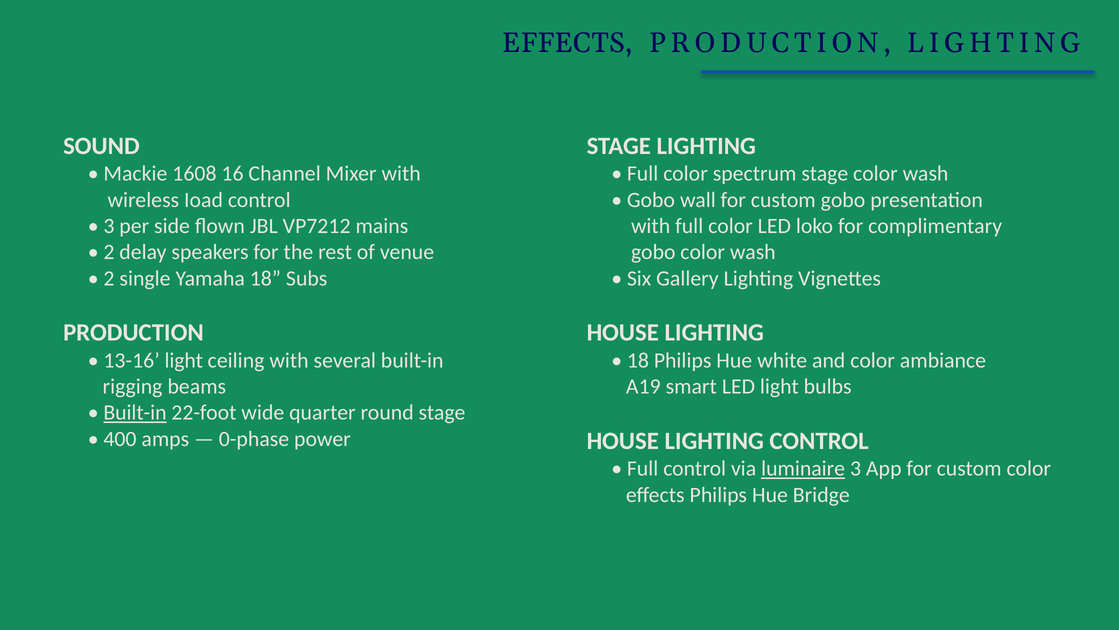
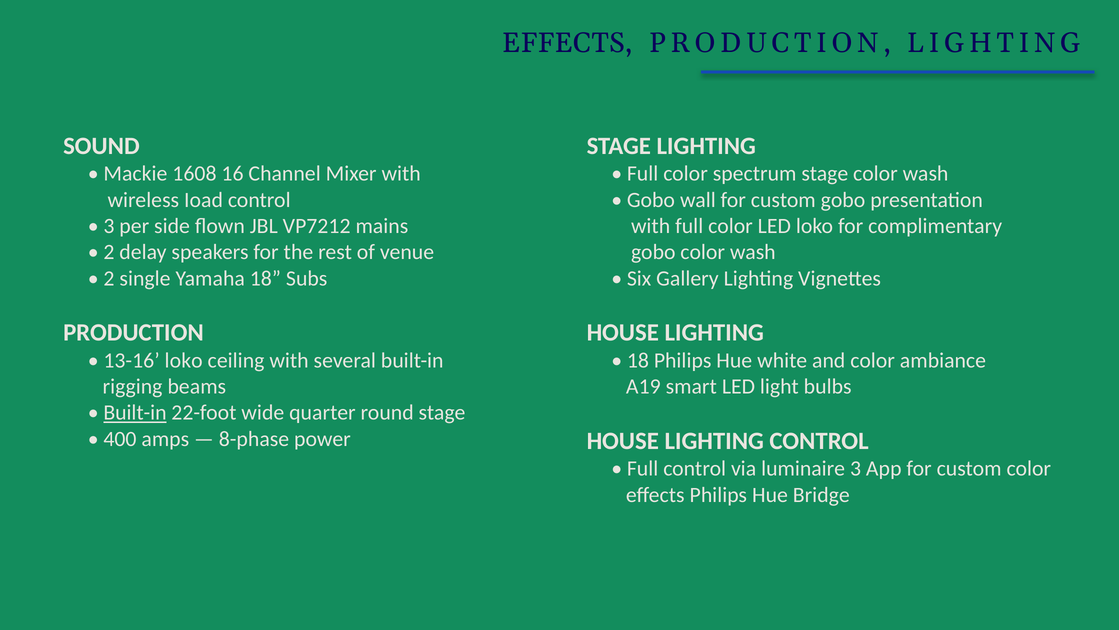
13-16 light: light -> loko
0-phase: 0-phase -> 8-phase
luminaire underline: present -> none
